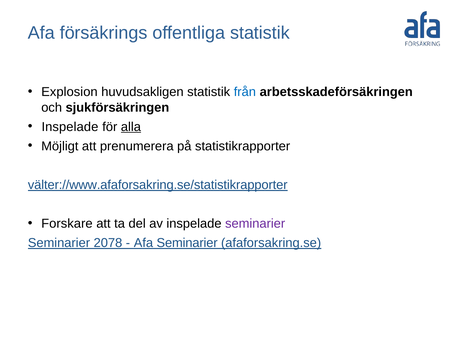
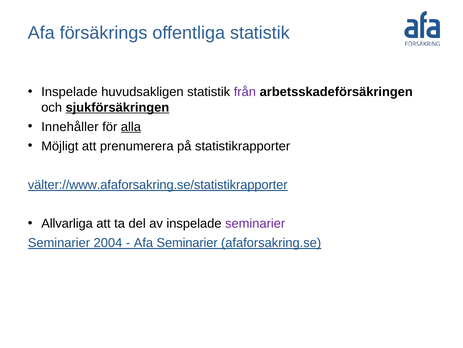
Explosion at (69, 92): Explosion -> Inspelade
från colour: blue -> purple
sjukförsäkringen underline: none -> present
Inspelade at (70, 126): Inspelade -> Innehåller
Forskare: Forskare -> Allvarliga
2078: 2078 -> 2004
